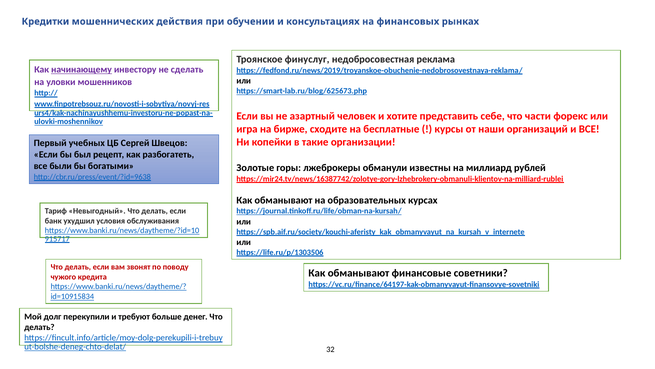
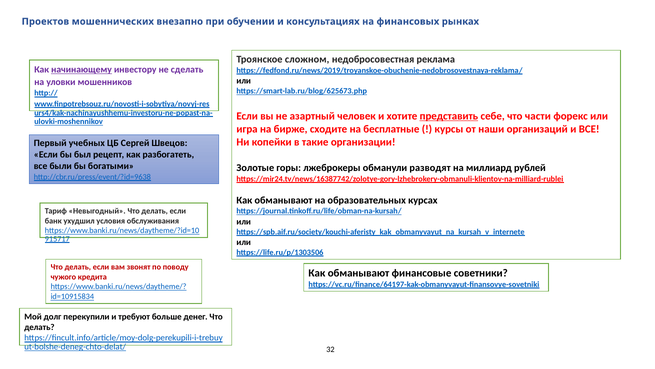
Кредитки: Кредитки -> Проектов
действия: действия -> внезапно
финуслуг: финуслуг -> сложном
представить underline: none -> present
известны: известны -> разводят
